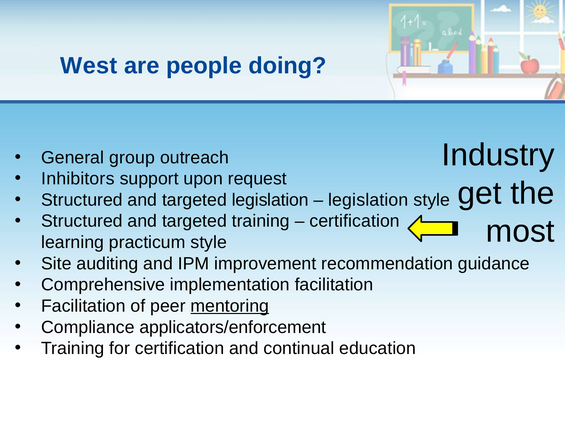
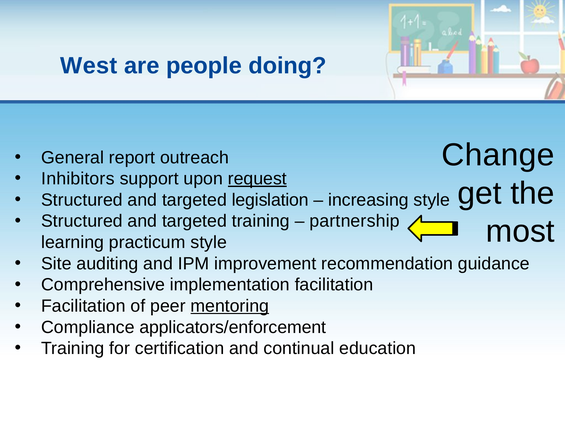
Industry: Industry -> Change
group: group -> report
request underline: none -> present
legislation at (368, 200): legislation -> increasing
certification at (355, 221): certification -> partnership
